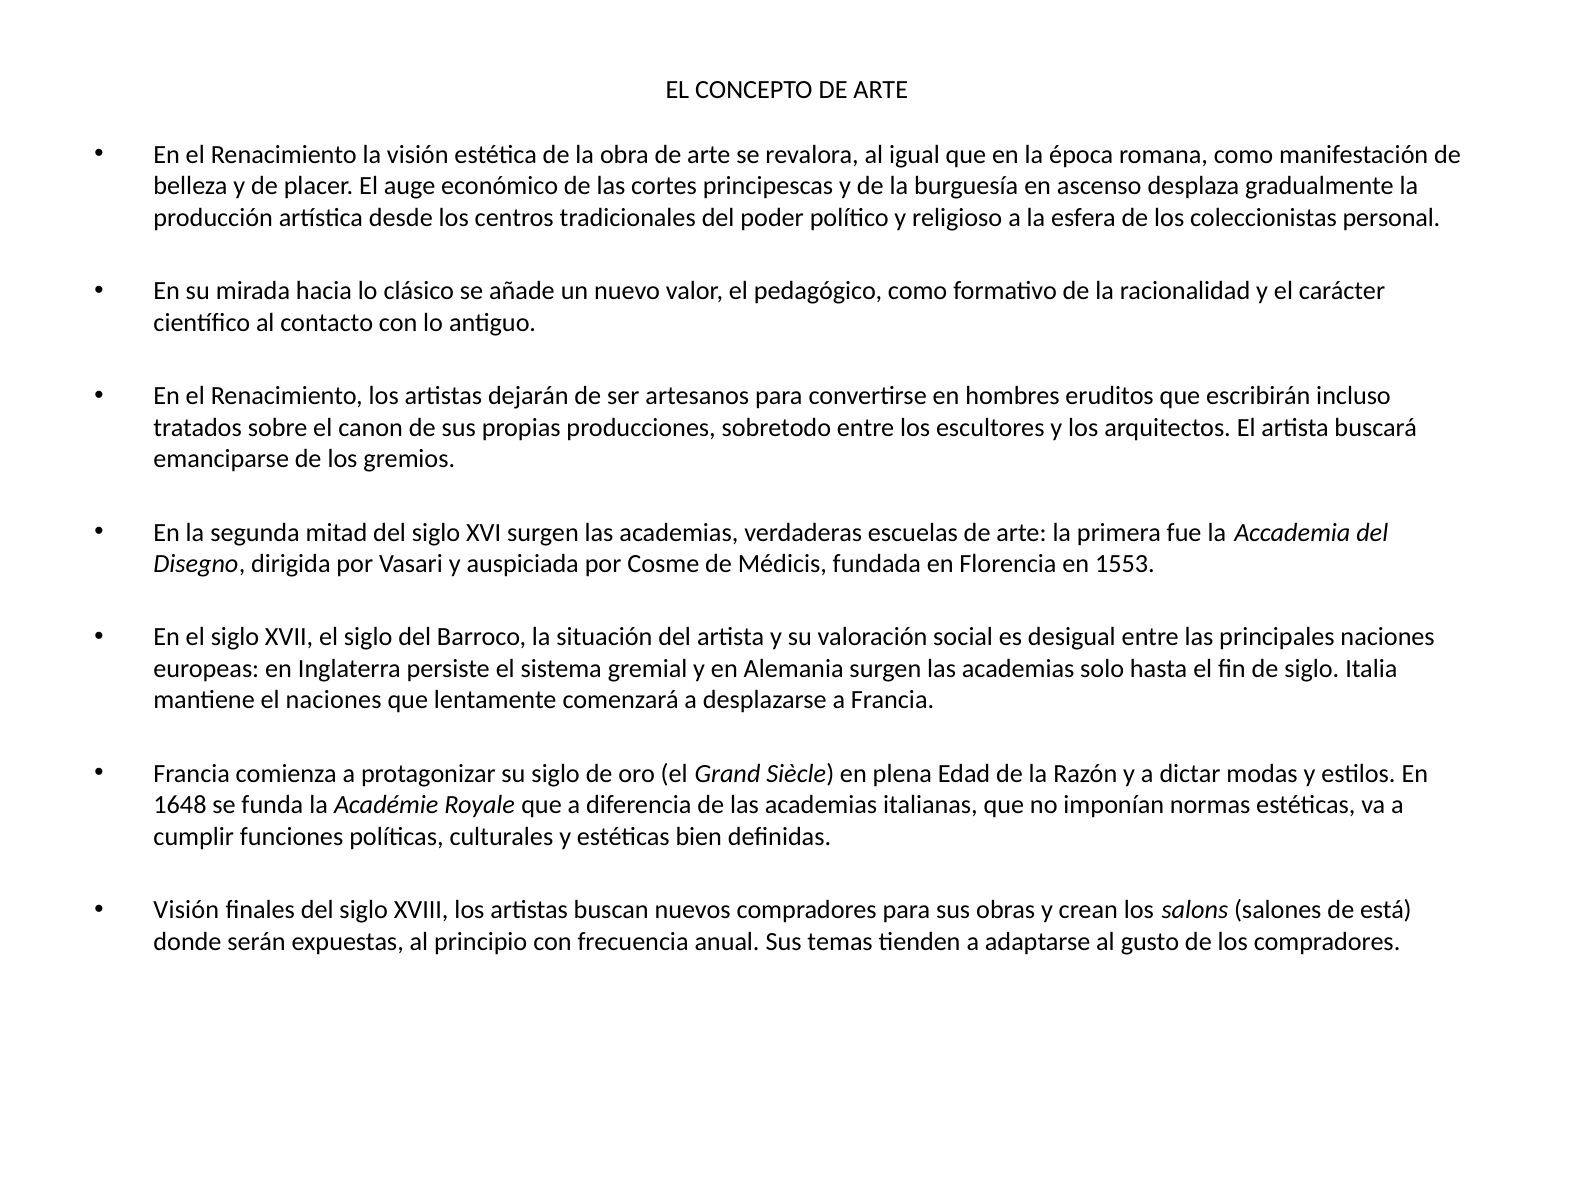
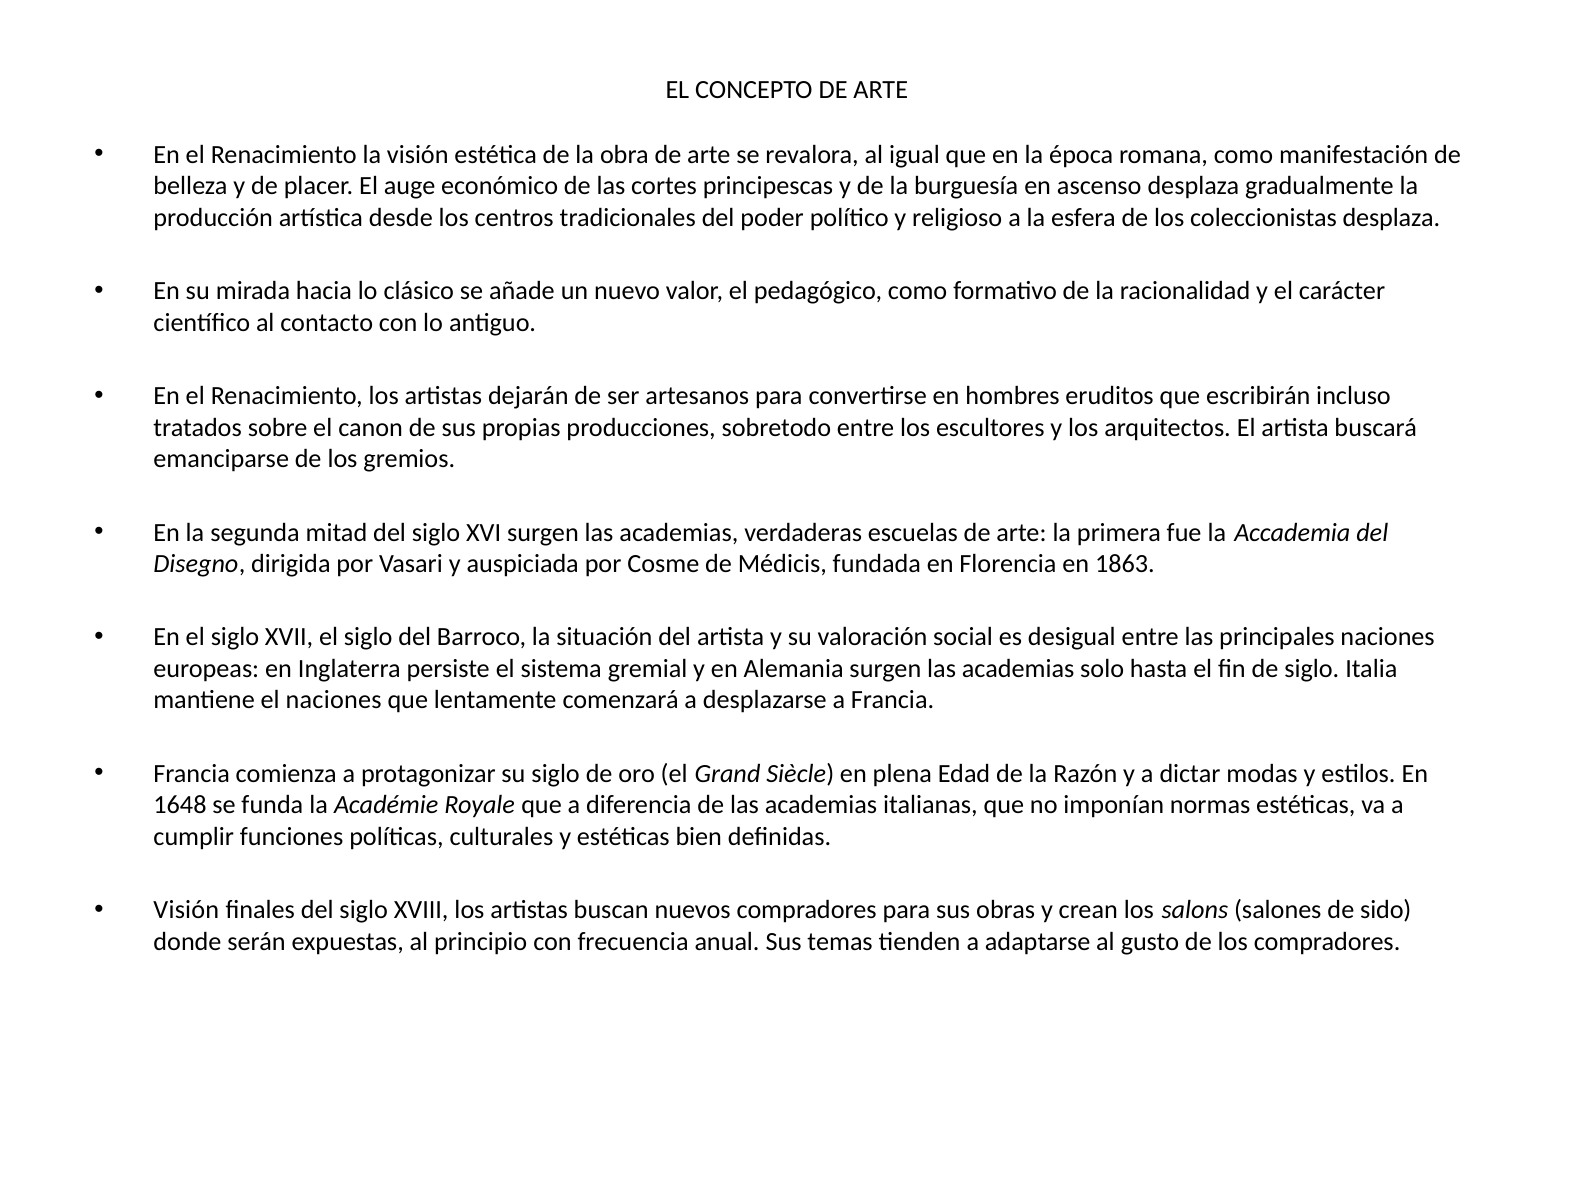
coleccionistas personal: personal -> desplaza
1553: 1553 -> 1863
está: está -> sido
